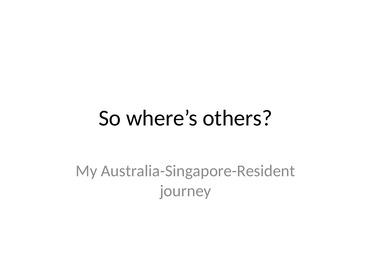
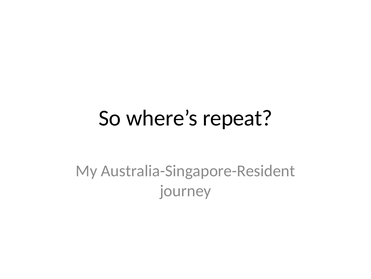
others: others -> repeat
